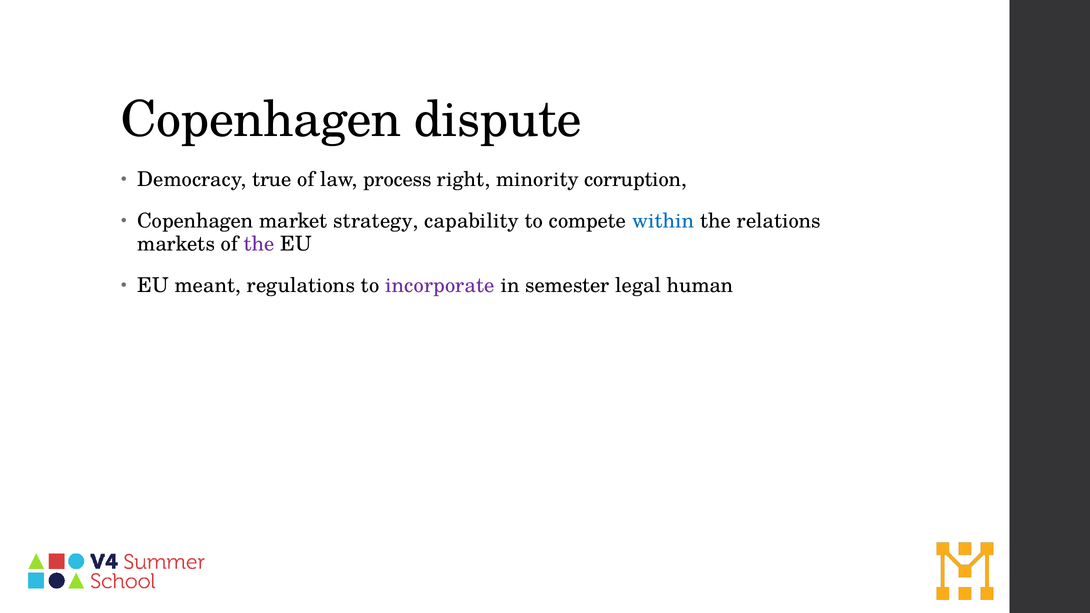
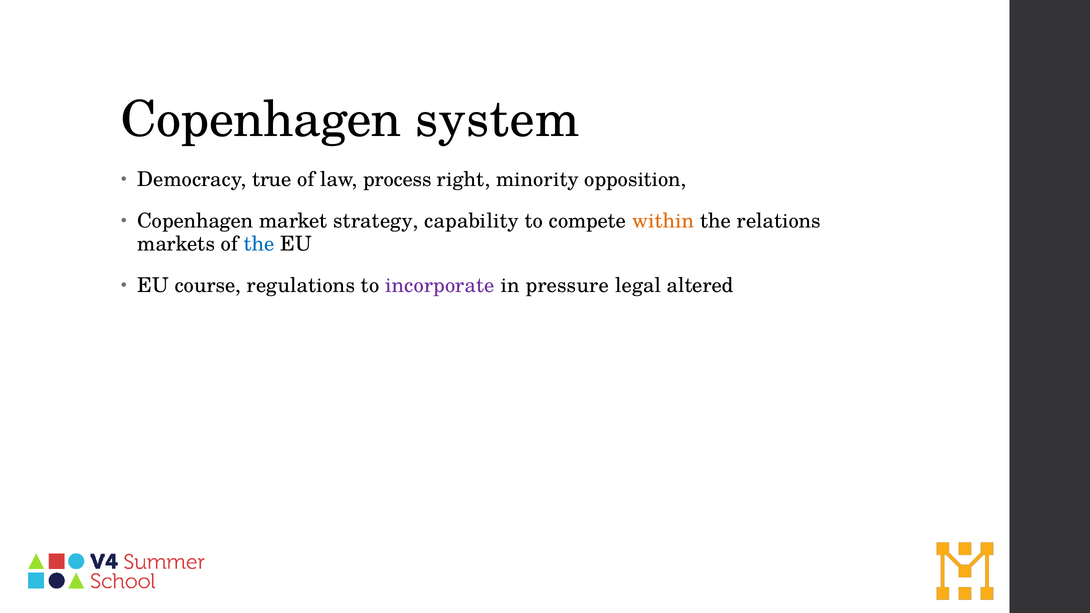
dispute: dispute -> system
corruption: corruption -> opposition
within colour: blue -> orange
the at (259, 244) colour: purple -> blue
meant: meant -> course
semester: semester -> pressure
human: human -> altered
